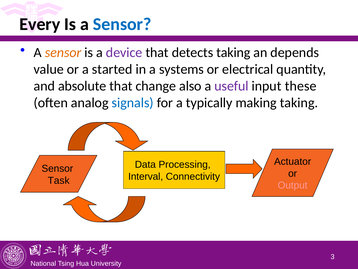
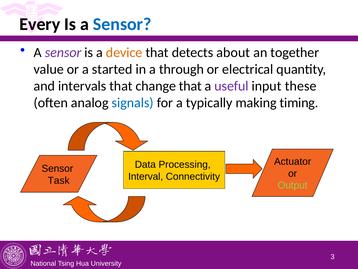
sensor at (63, 52) colour: orange -> purple
device colour: purple -> orange
detects taking: taking -> about
depends: depends -> together
systems: systems -> through
absolute: absolute -> intervals
change also: also -> that
making taking: taking -> timing
Output colour: pink -> light green
